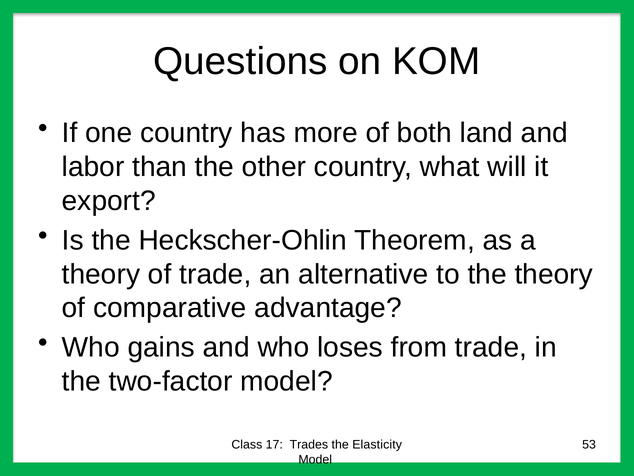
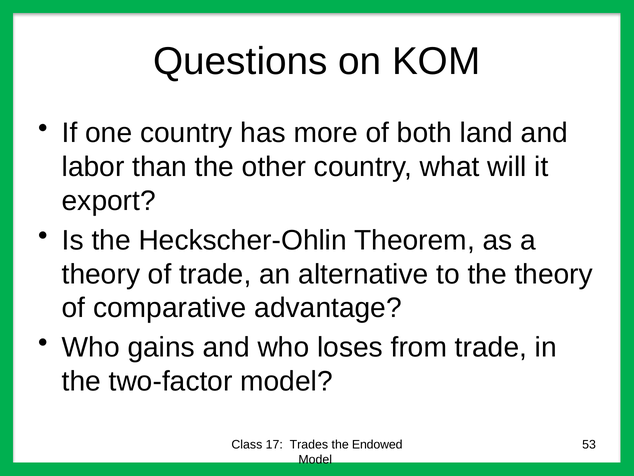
Elasticity: Elasticity -> Endowed
